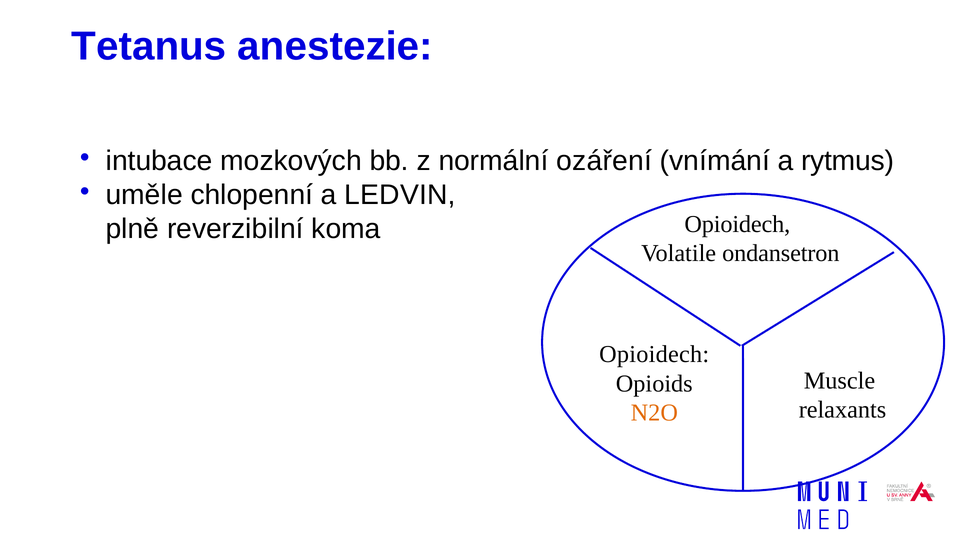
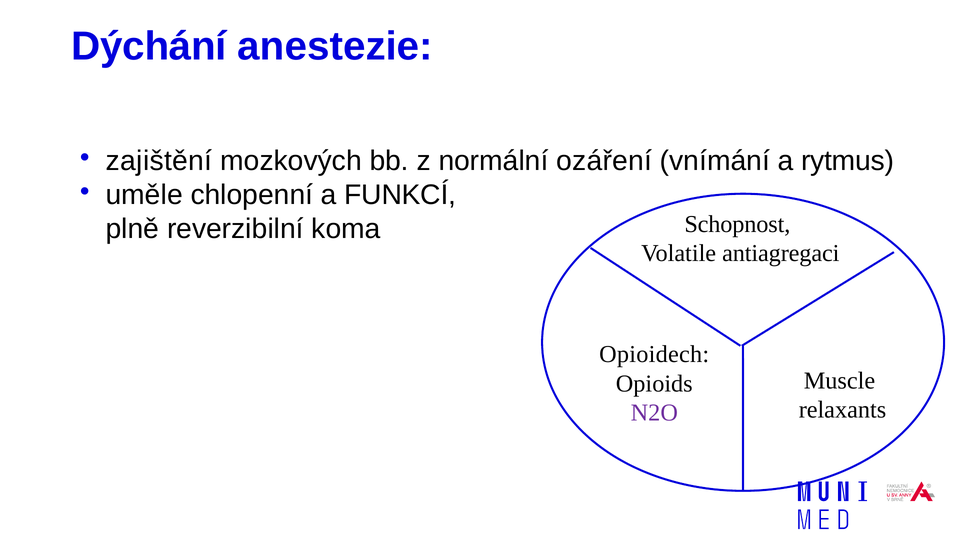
Tetanus: Tetanus -> Dýchání
intubace: intubace -> zajištění
LEDVIN: LEDVIN -> FUNKCÍ
koma Opioidech: Opioidech -> Schopnost
ondansetron: ondansetron -> antiagregaci
N2O colour: orange -> purple
